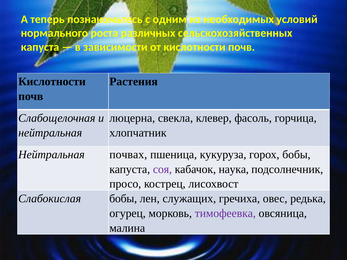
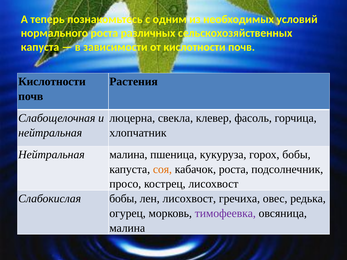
Нейтральная почвах: почвах -> малина
соя colour: purple -> orange
кабачок наука: наука -> роста
лен служащих: служащих -> лисохвост
